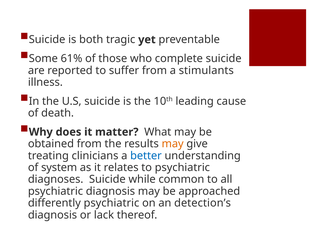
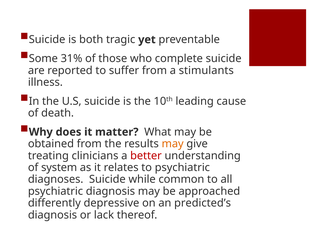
61%: 61% -> 31%
better colour: blue -> red
differently psychiatric: psychiatric -> depressive
detection’s: detection’s -> predicted’s
